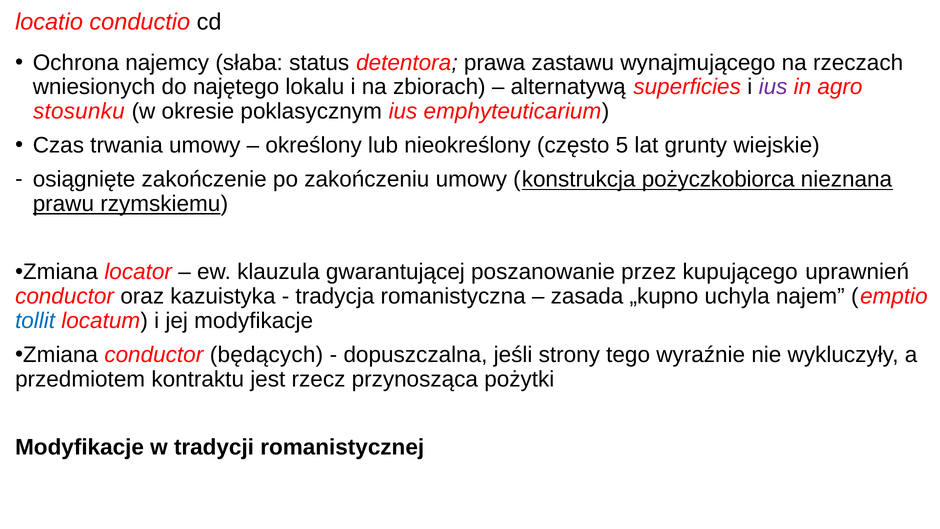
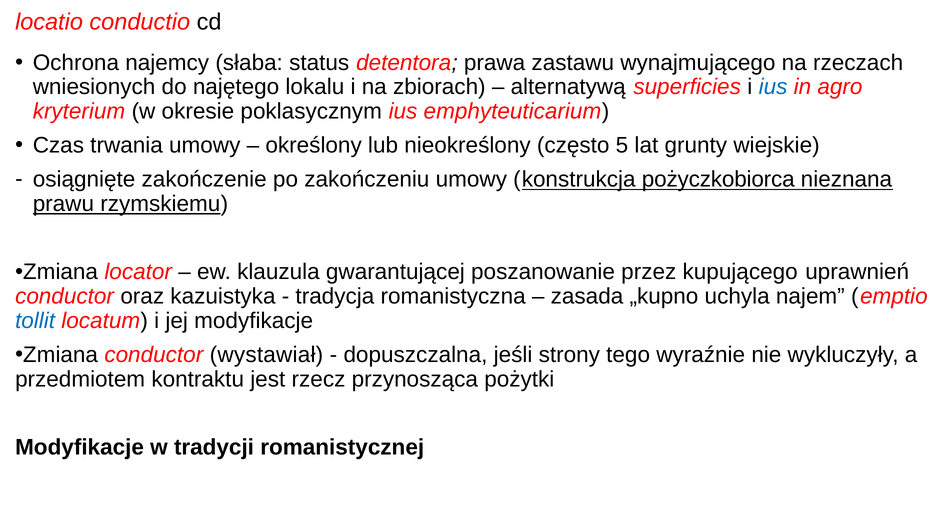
ius at (773, 87) colour: purple -> blue
stosunku: stosunku -> kryterium
będących: będących -> wystawiał
